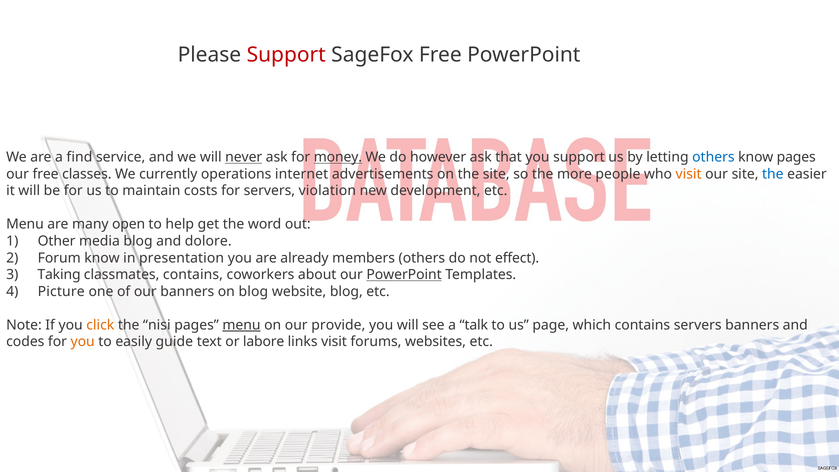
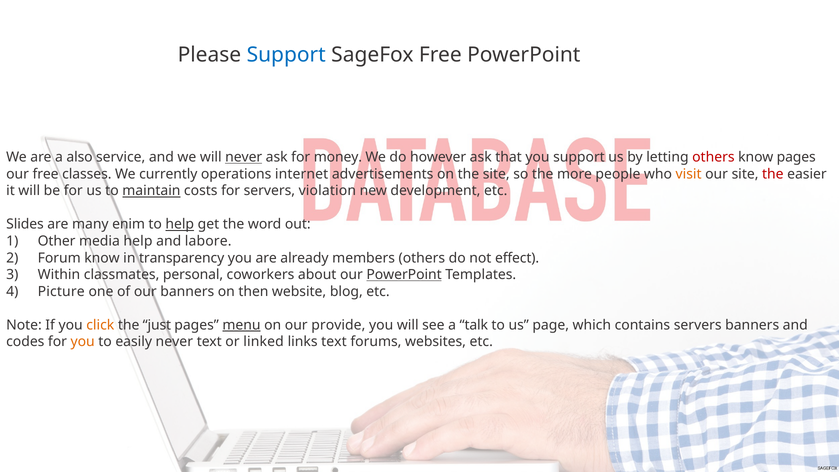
Support at (286, 55) colour: red -> blue
find: find -> also
money underline: present -> none
others at (713, 157) colour: blue -> red
the at (773, 174) colour: blue -> red
maintain underline: none -> present
Menu at (25, 224): Menu -> Slides
open: open -> enim
help at (180, 224) underline: none -> present
media blog: blog -> help
dolore: dolore -> labore
presentation: presentation -> transparency
Taking: Taking -> Within
classmates contains: contains -> personal
on blog: blog -> then
nisi: nisi -> just
easily guide: guide -> never
labore: labore -> linked
links visit: visit -> text
